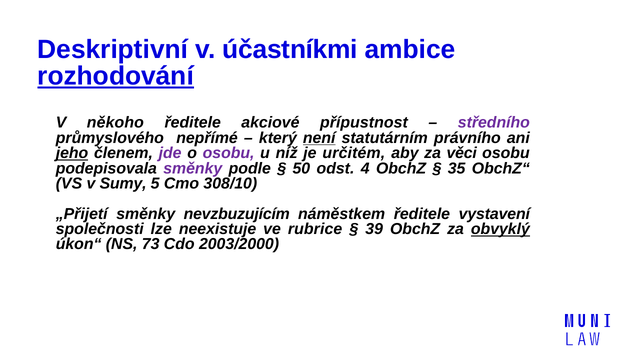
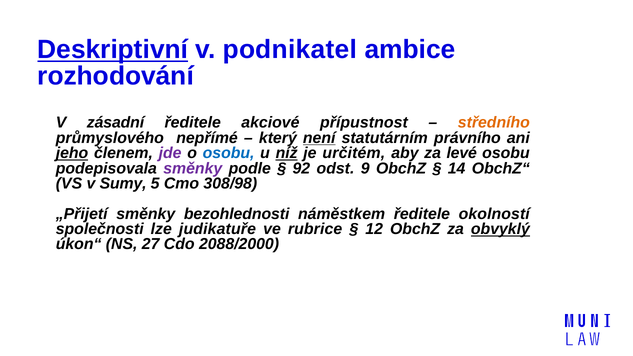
Deskriptivní underline: none -> present
účastníkmi: účastníkmi -> podnikatel
rozhodování underline: present -> none
někoho: někoho -> zásadní
středního colour: purple -> orange
osobu at (229, 153) colour: purple -> blue
níž underline: none -> present
věci: věci -> levé
50: 50 -> 92
4: 4 -> 9
35: 35 -> 14
308/10: 308/10 -> 308/98
nevzbuzujícím: nevzbuzujícím -> bezohlednosti
vystavení: vystavení -> okolností
neexistuje: neexistuje -> judikatuře
39: 39 -> 12
73: 73 -> 27
2003/2000: 2003/2000 -> 2088/2000
